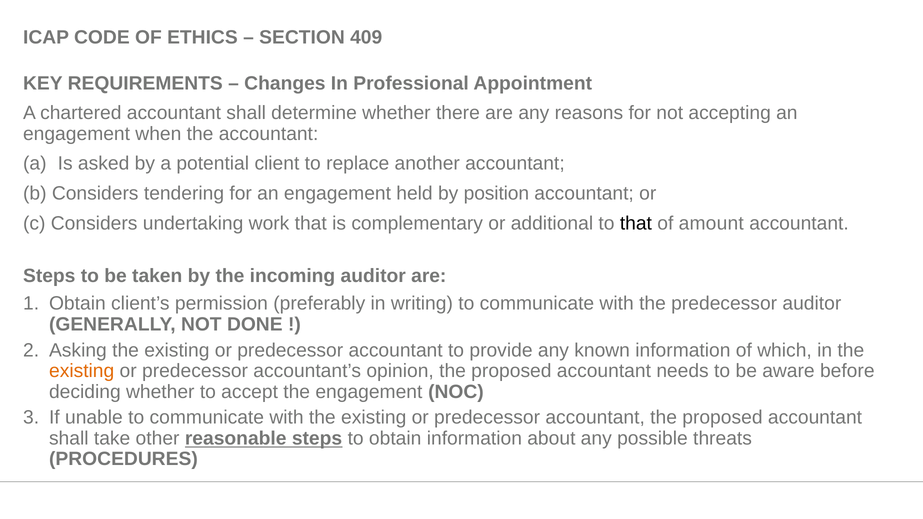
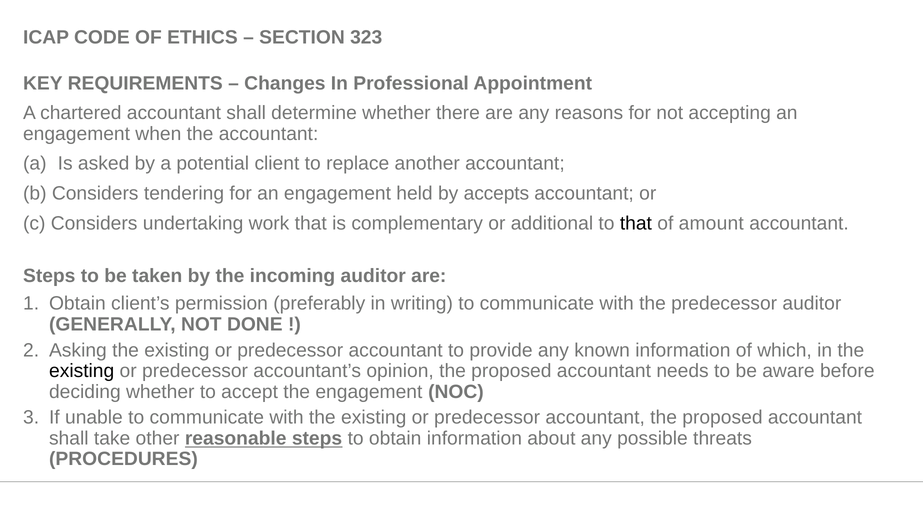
409: 409 -> 323
position: position -> accepts
existing at (82, 371) colour: orange -> black
